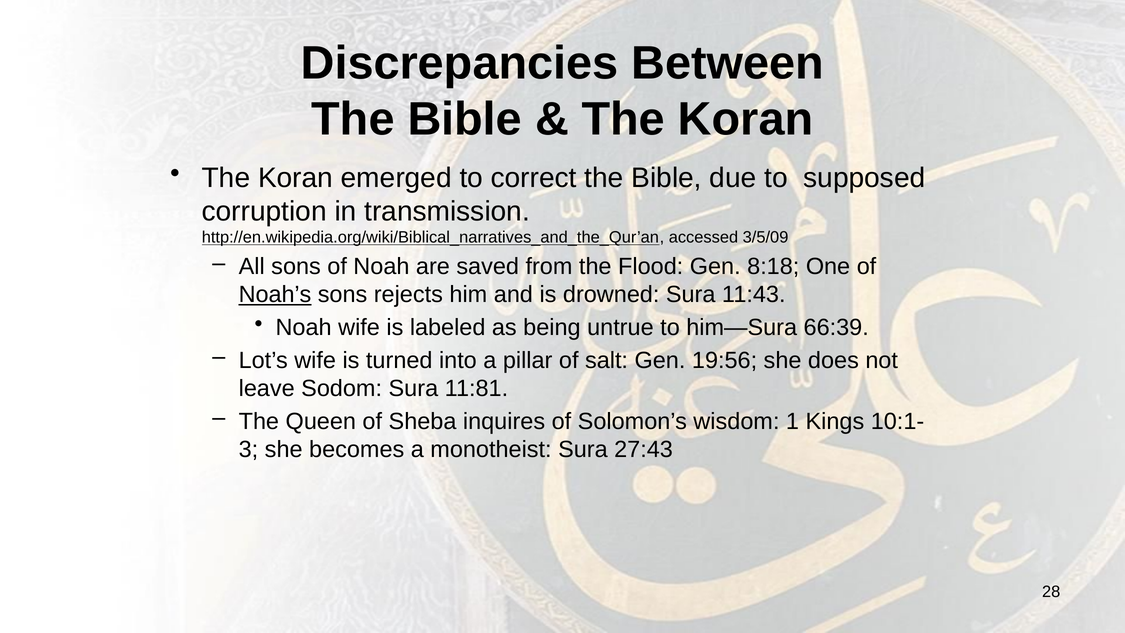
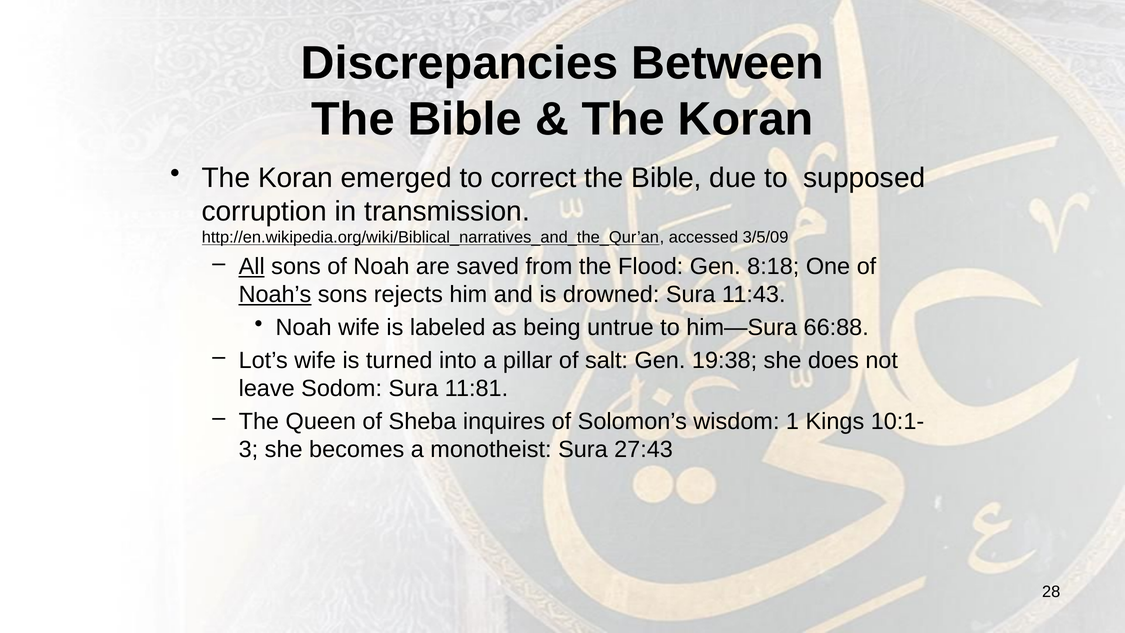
All underline: none -> present
66:39: 66:39 -> 66:88
19:56: 19:56 -> 19:38
